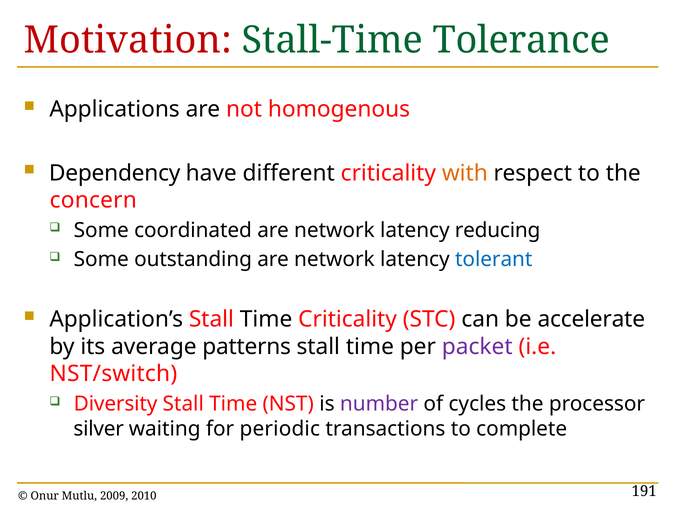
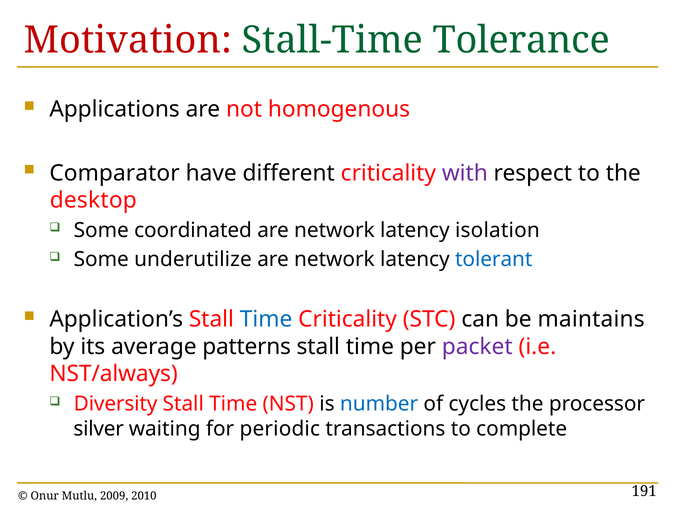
Dependency: Dependency -> Comparator
with colour: orange -> purple
concern: concern -> desktop
reducing: reducing -> isolation
outstanding: outstanding -> underutilize
Time at (266, 319) colour: black -> blue
accelerate: accelerate -> maintains
NST/switch: NST/switch -> NST/always
number colour: purple -> blue
